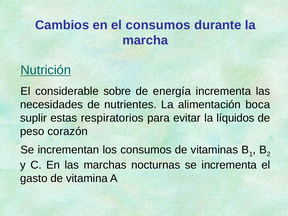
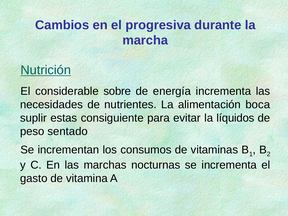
el consumos: consumos -> progresiva
respiratorios: respiratorios -> consiguiente
corazón: corazón -> sentado
